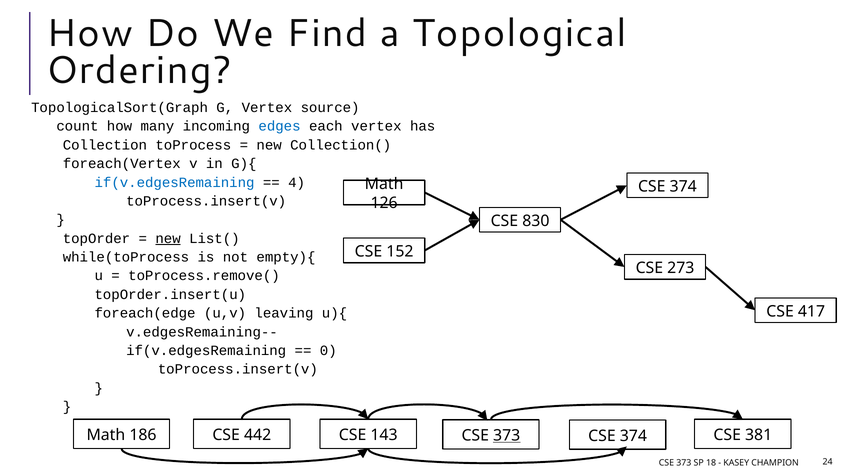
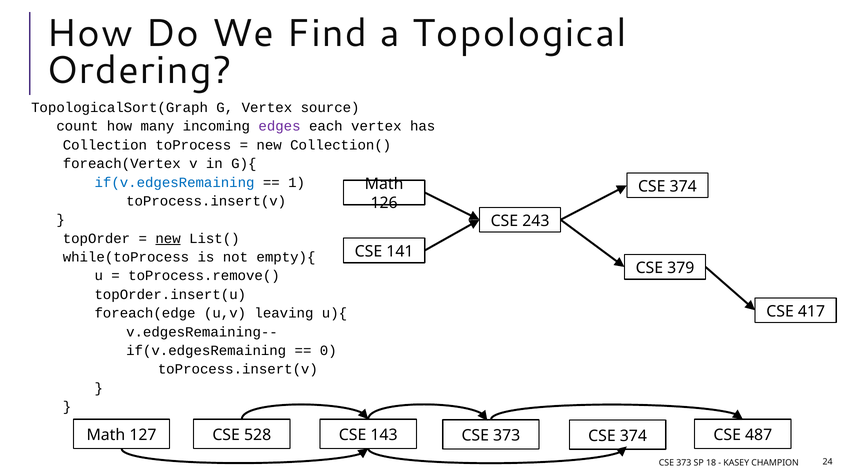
edges colour: blue -> purple
4: 4 -> 1
830: 830 -> 243
152: 152 -> 141
273: 273 -> 379
186: 186 -> 127
442: 442 -> 528
373 at (507, 435) underline: present -> none
381: 381 -> 487
